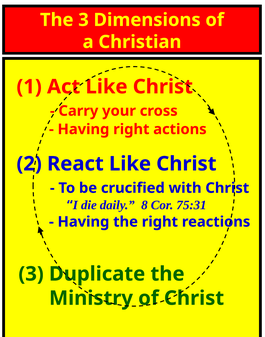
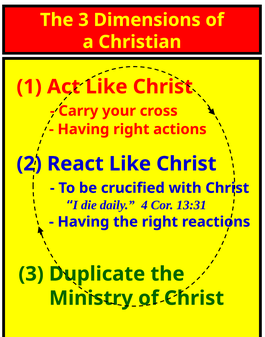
8: 8 -> 4
75:31: 75:31 -> 13:31
